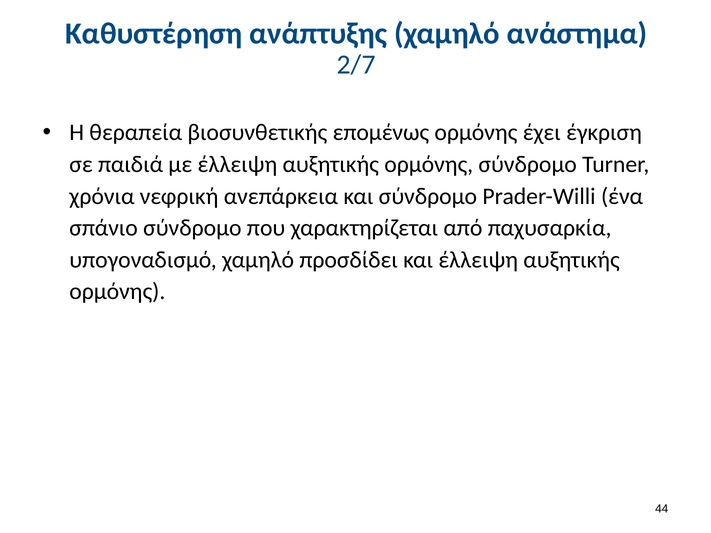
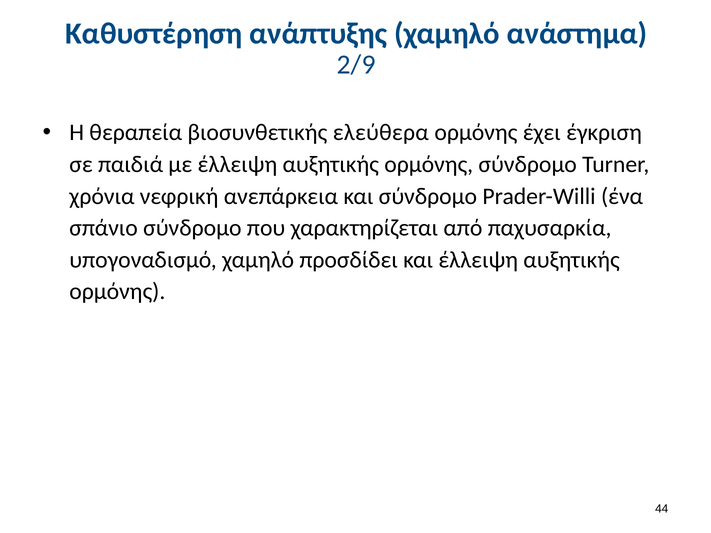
2/7: 2/7 -> 2/9
επομένως: επομένως -> ελεύθερα
